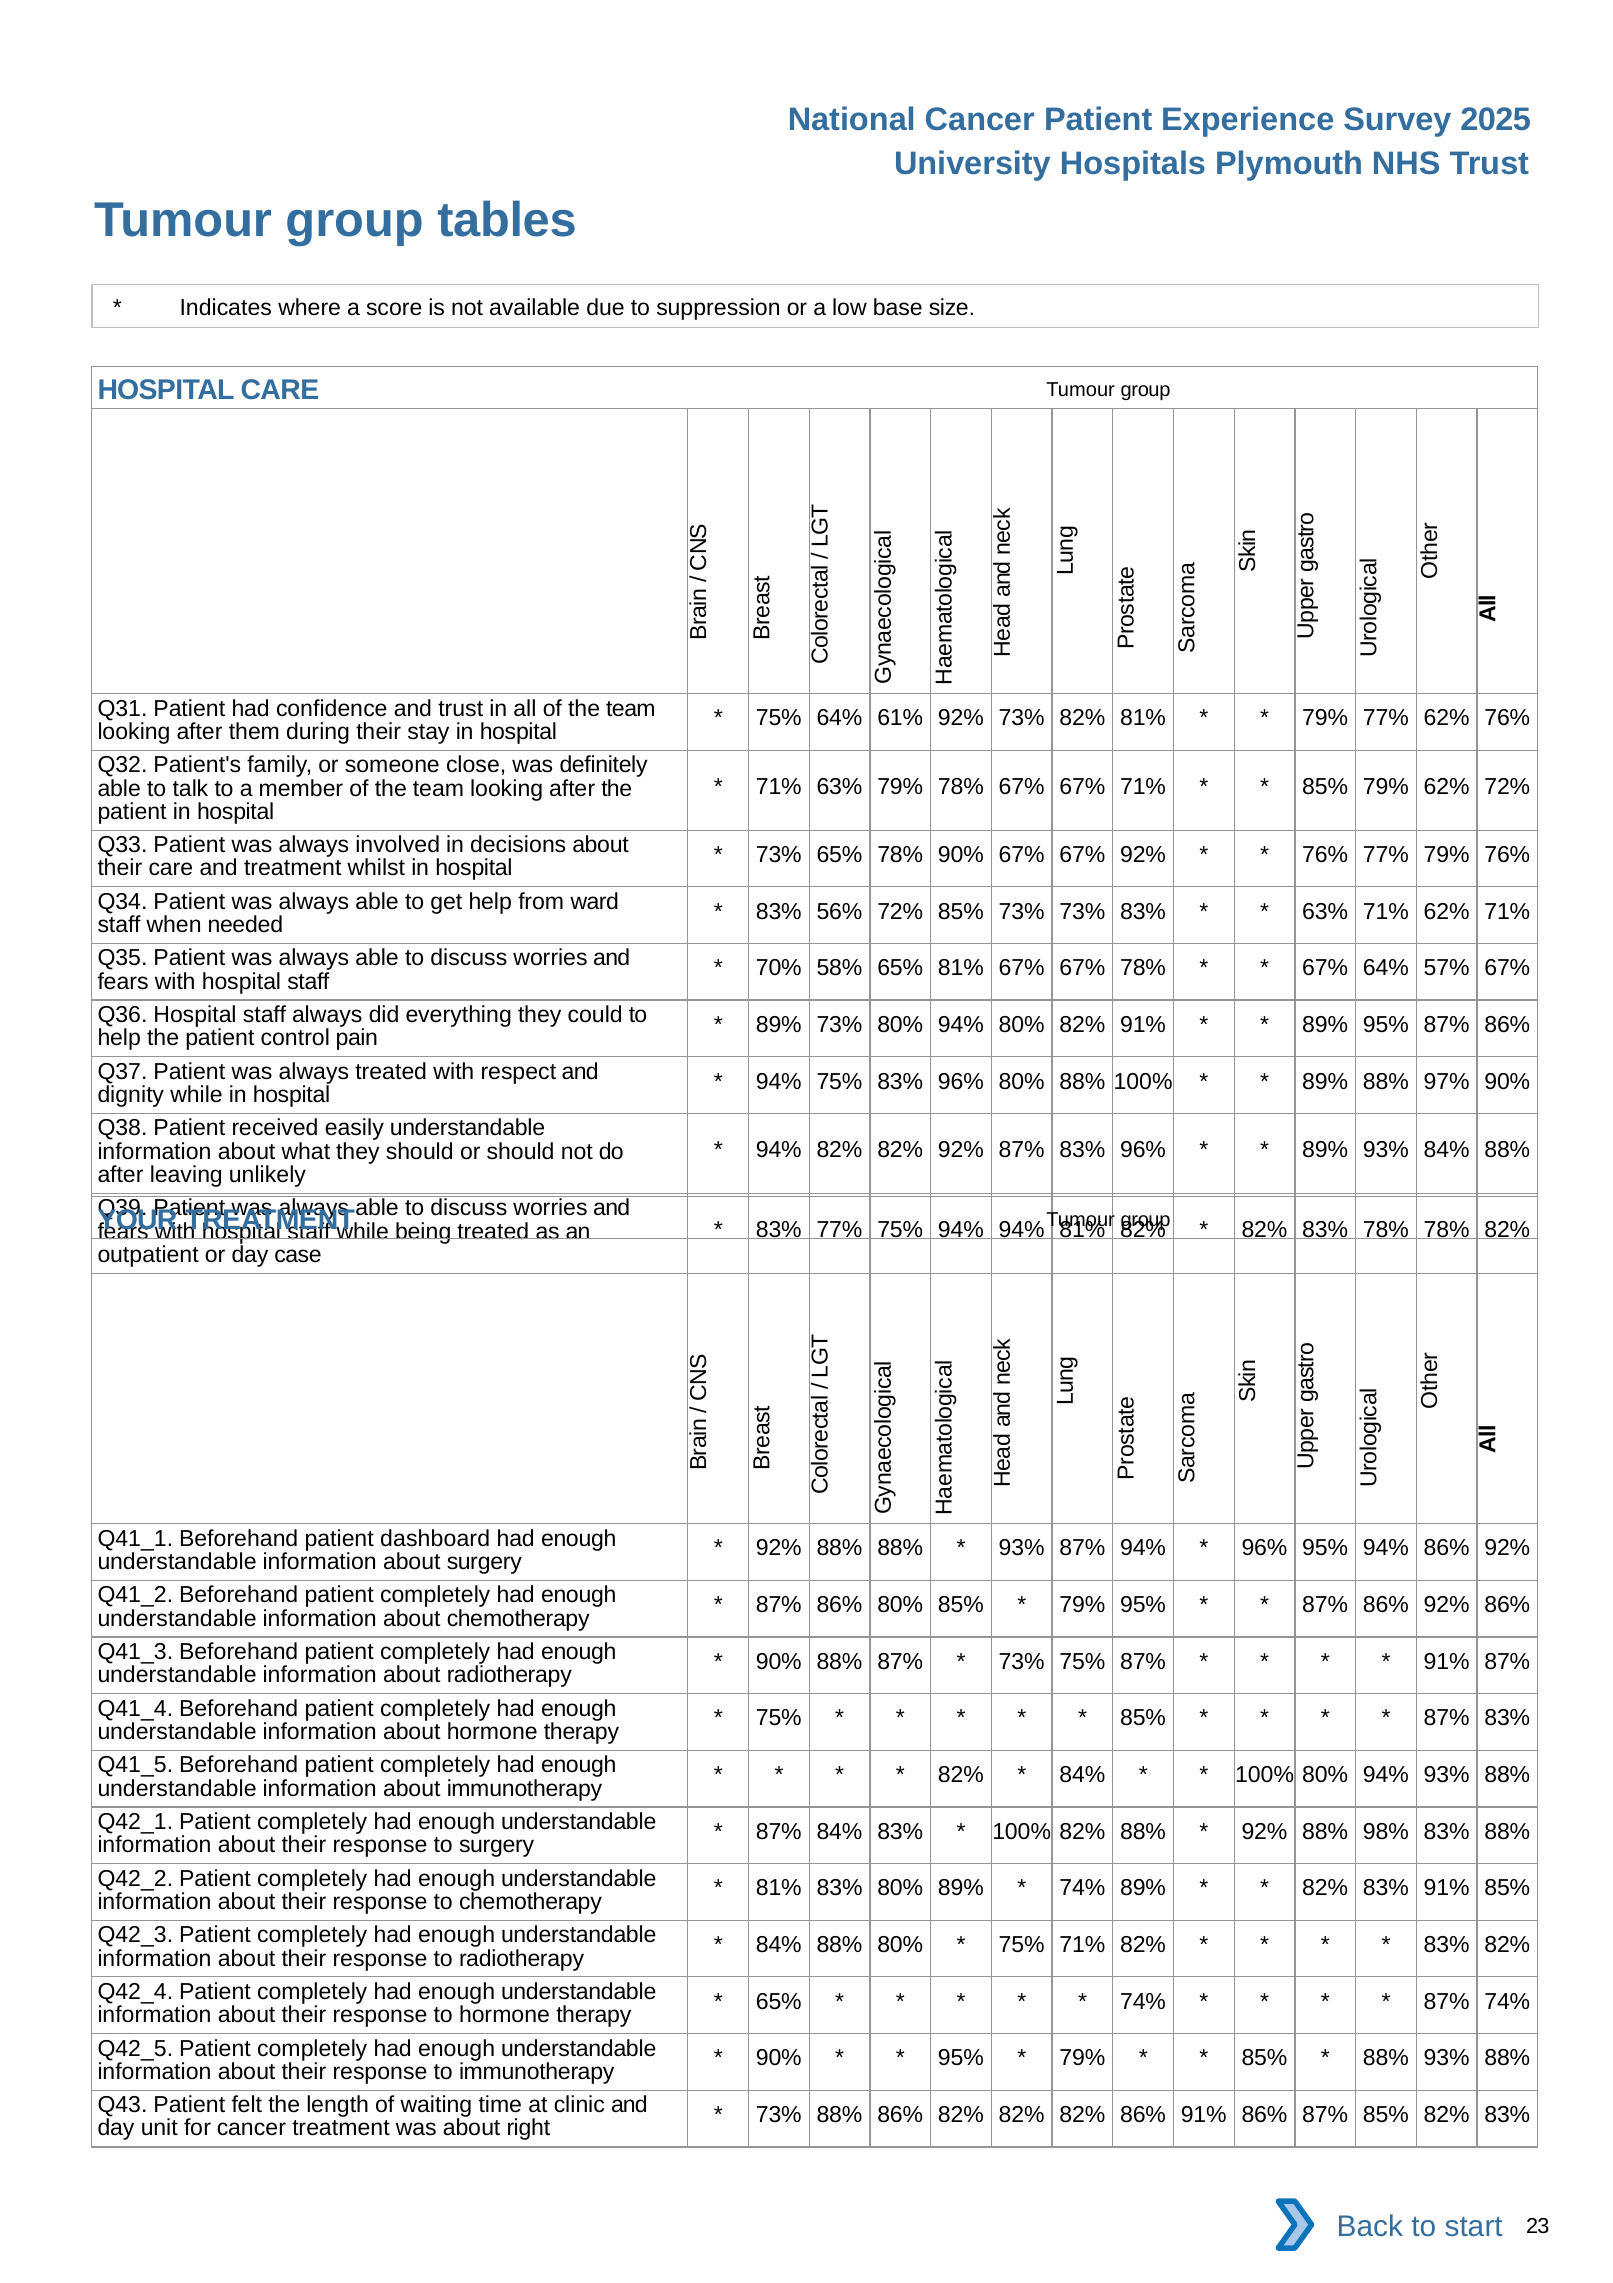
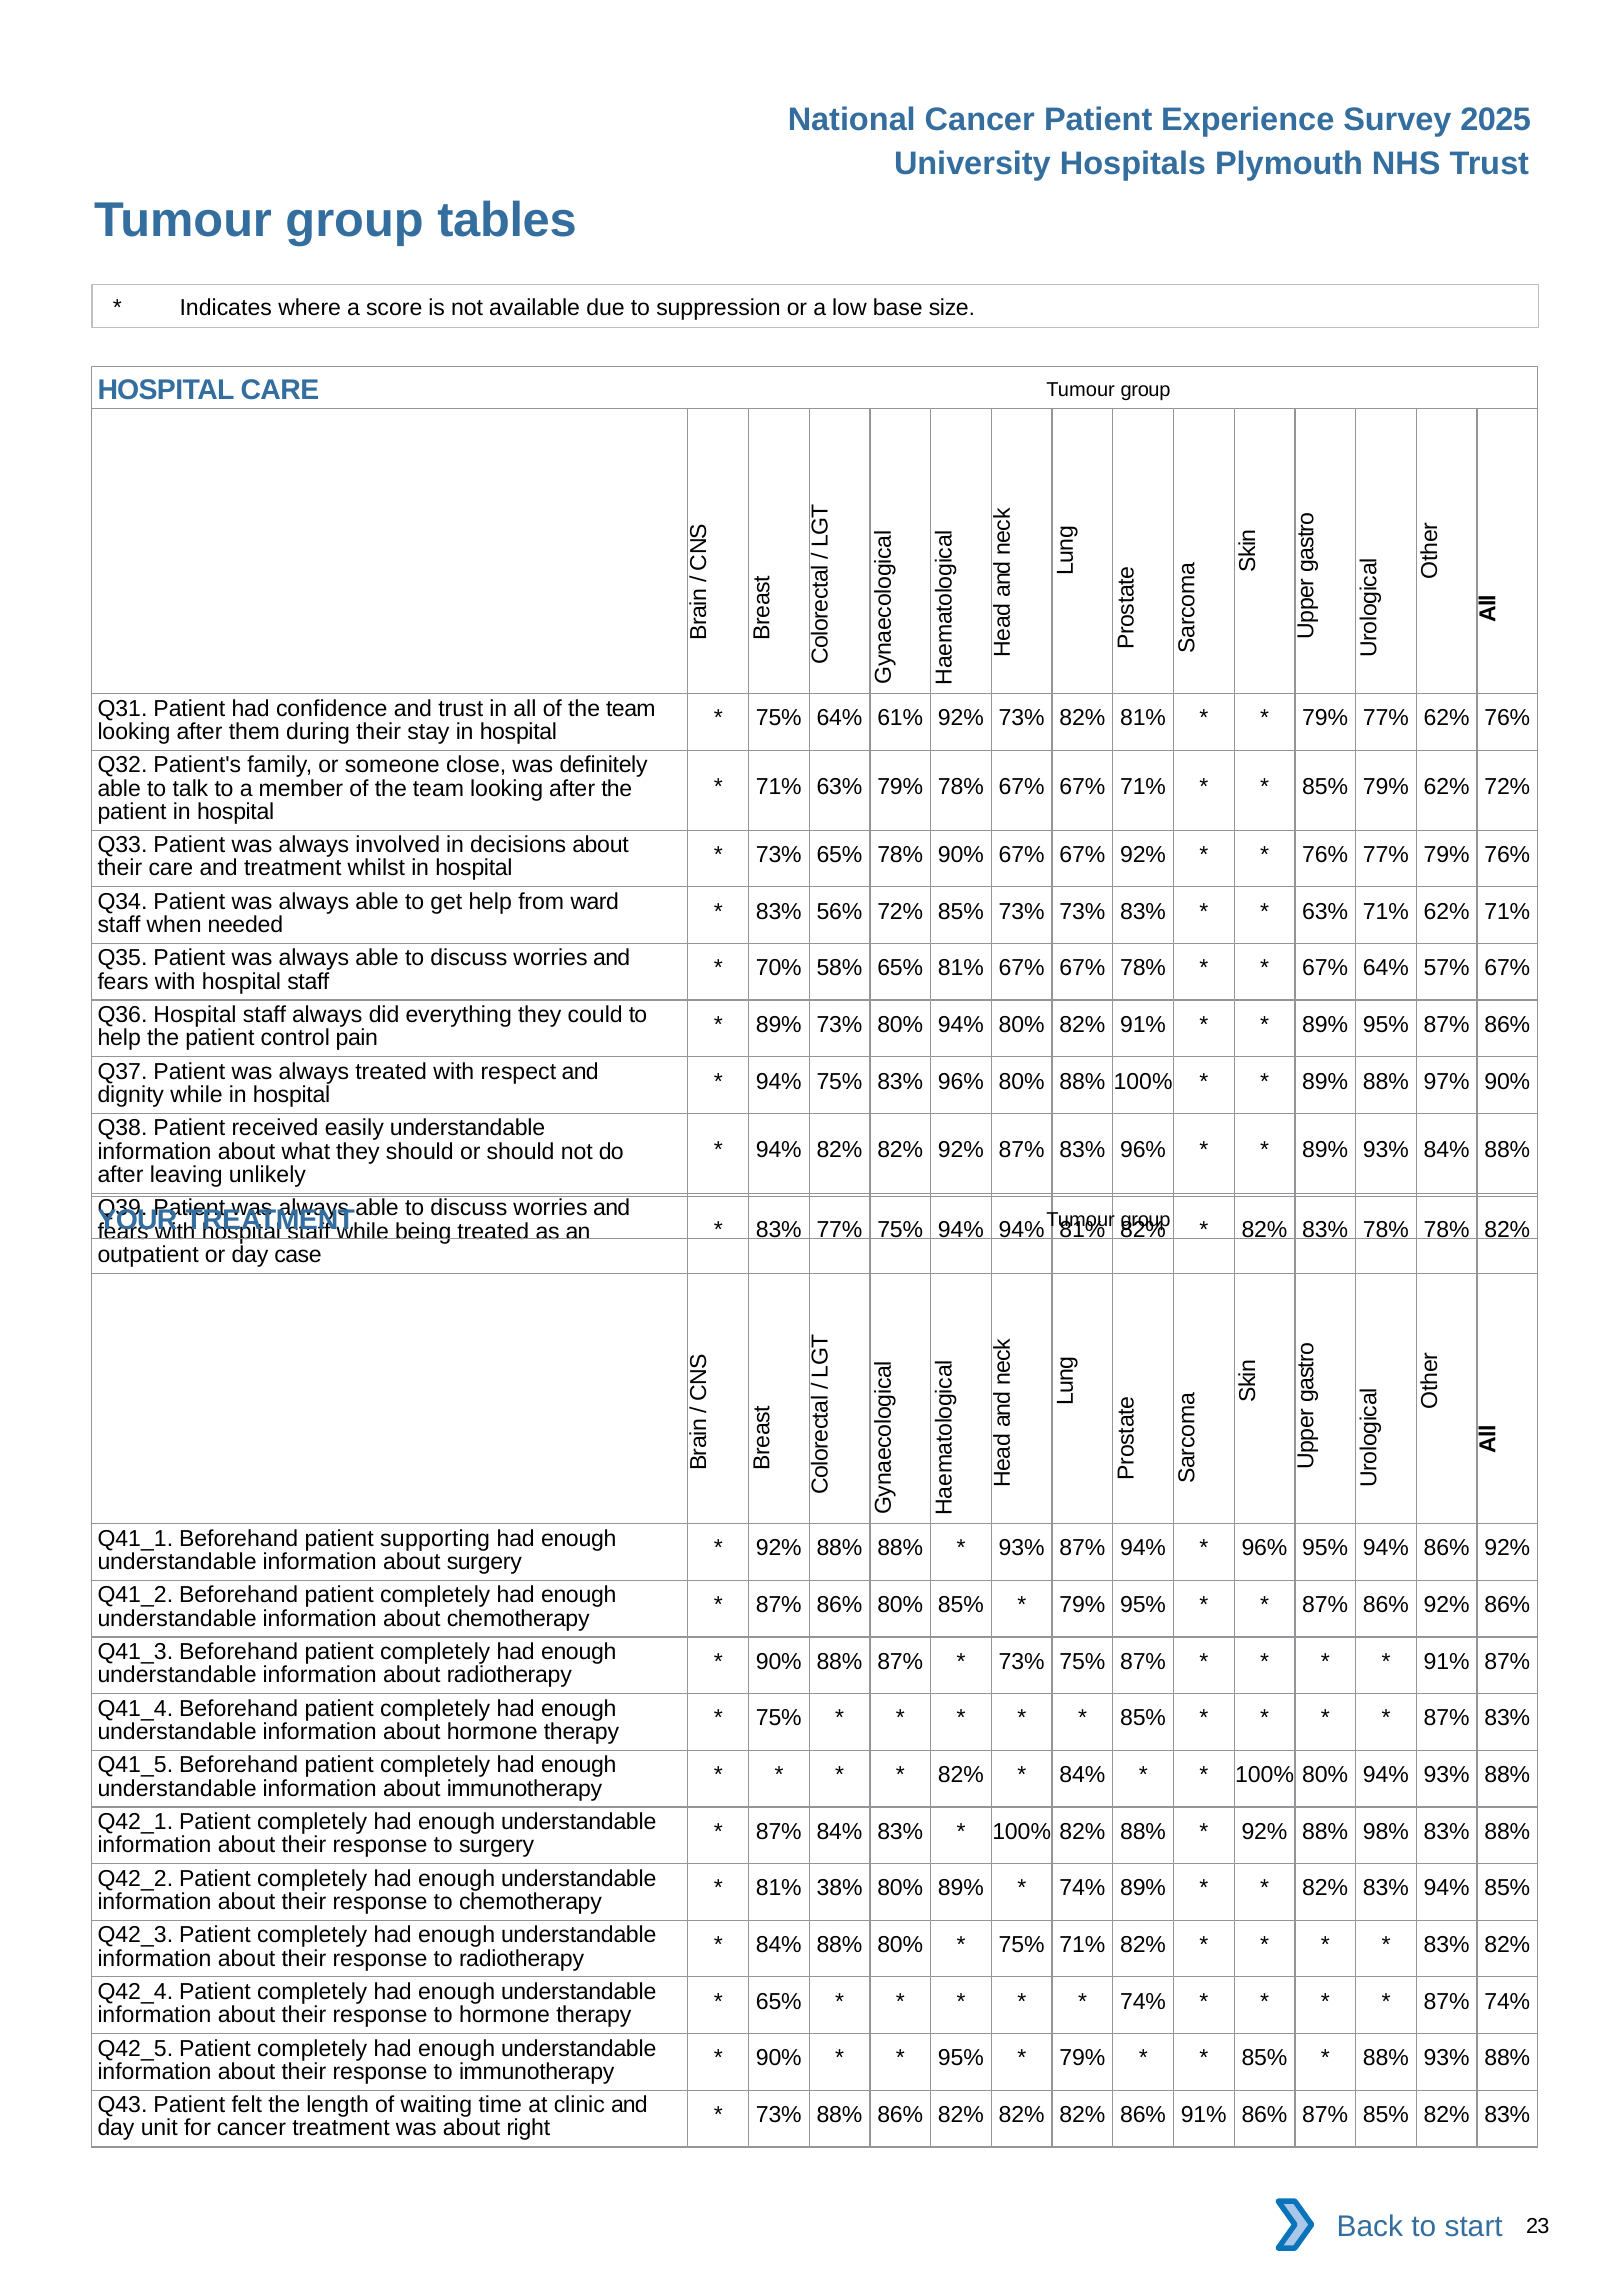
dashboard: dashboard -> supporting
81% 83%: 83% -> 38%
83% 91%: 91% -> 94%
